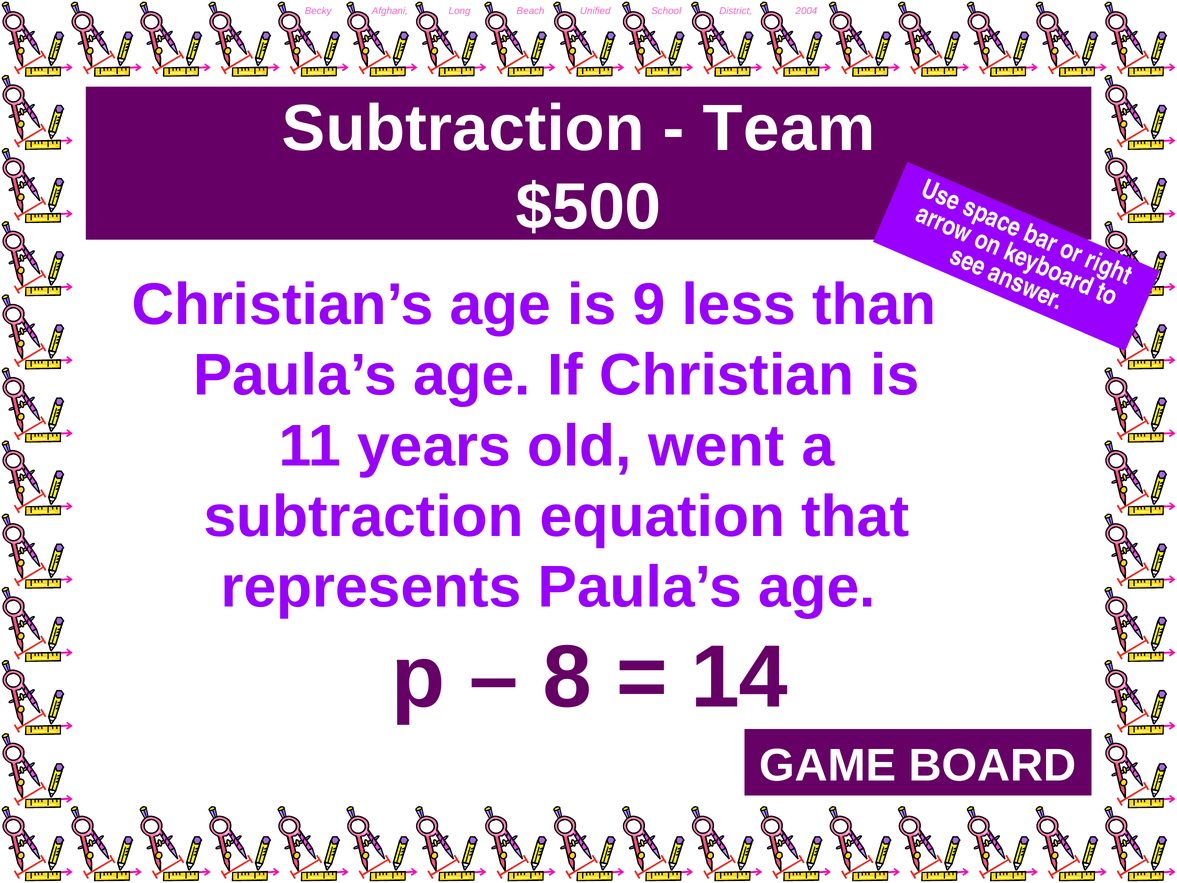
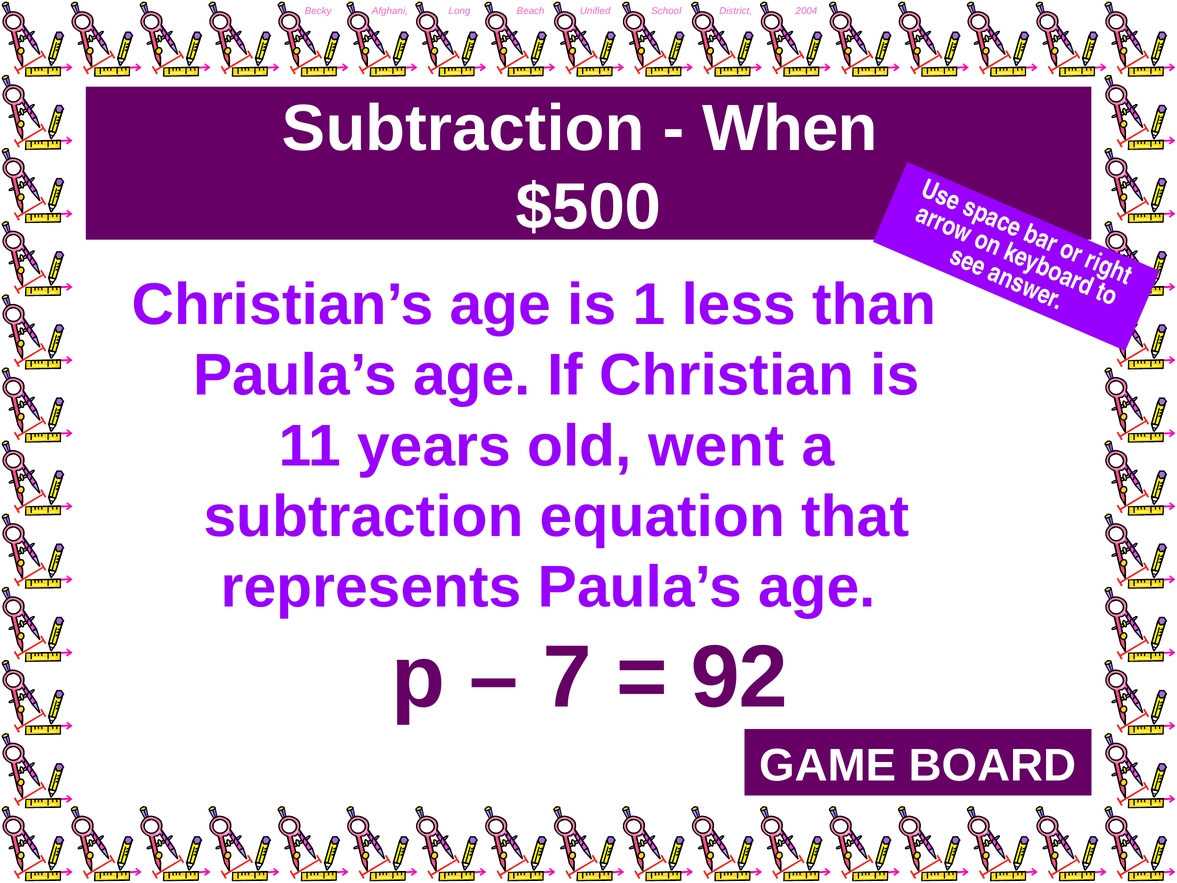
Team: Team -> When
9: 9 -> 1
8: 8 -> 7
14: 14 -> 92
